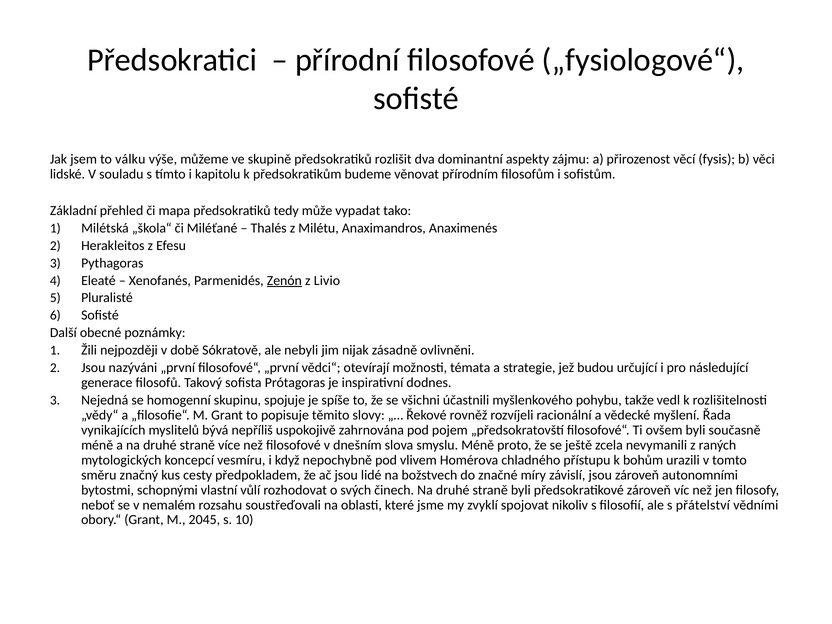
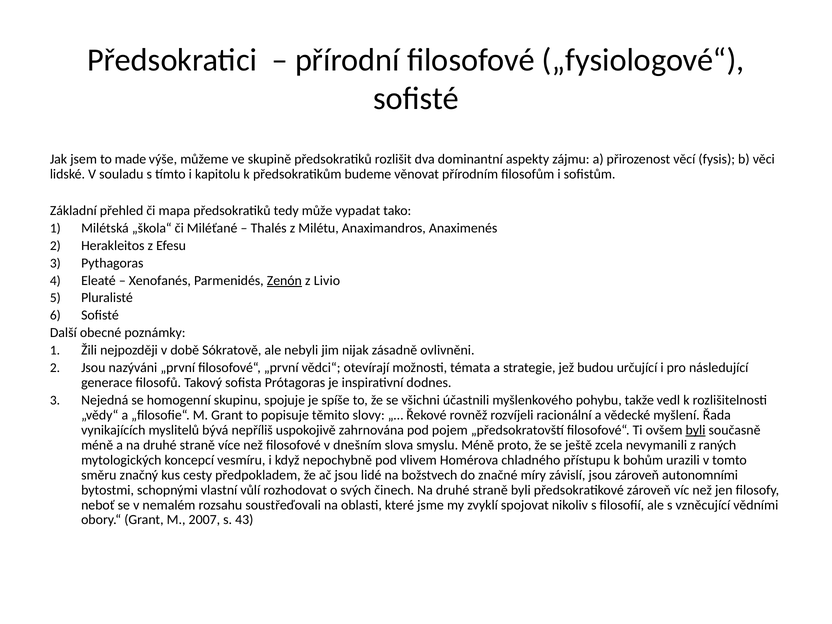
válku: válku -> made
byli at (696, 430) underline: none -> present
přátelství: přátelství -> vzněcující
2045: 2045 -> 2007
10: 10 -> 43
